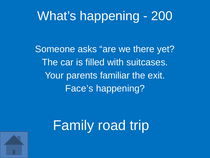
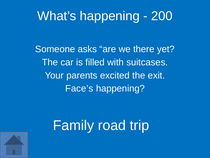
familiar: familiar -> excited
